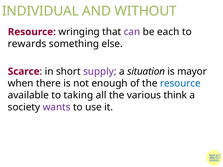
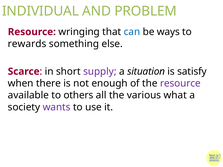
WITHOUT: WITHOUT -> PROBLEM
can colour: purple -> blue
each: each -> ways
mayor: mayor -> satisfy
resource at (180, 83) colour: blue -> purple
taking: taking -> others
think: think -> what
